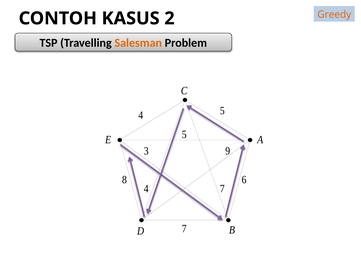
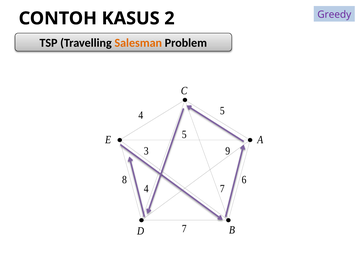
Greedy colour: orange -> purple
